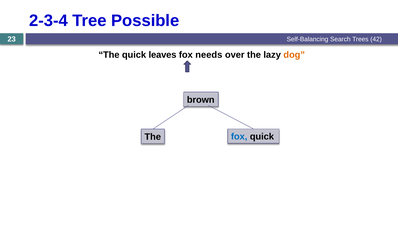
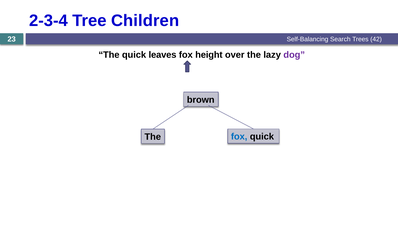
Possible: Possible -> Children
needs: needs -> height
dog colour: orange -> purple
